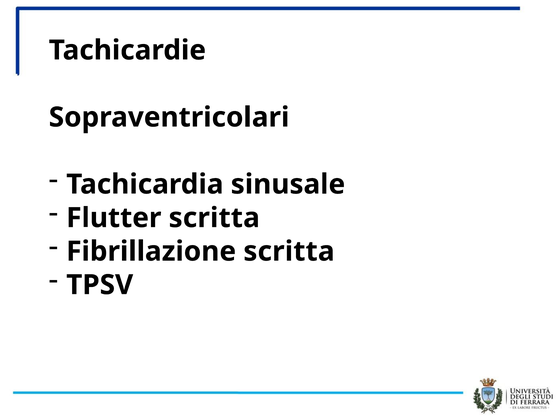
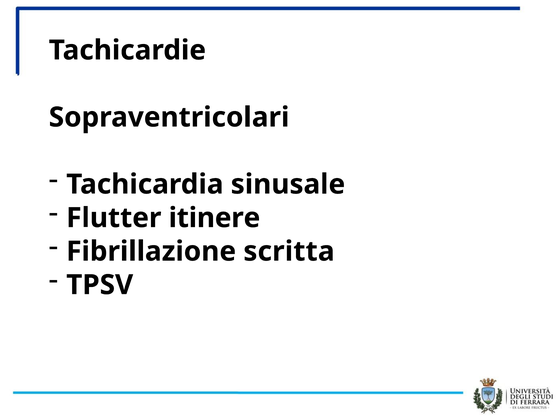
Flutter scritta: scritta -> itinere
